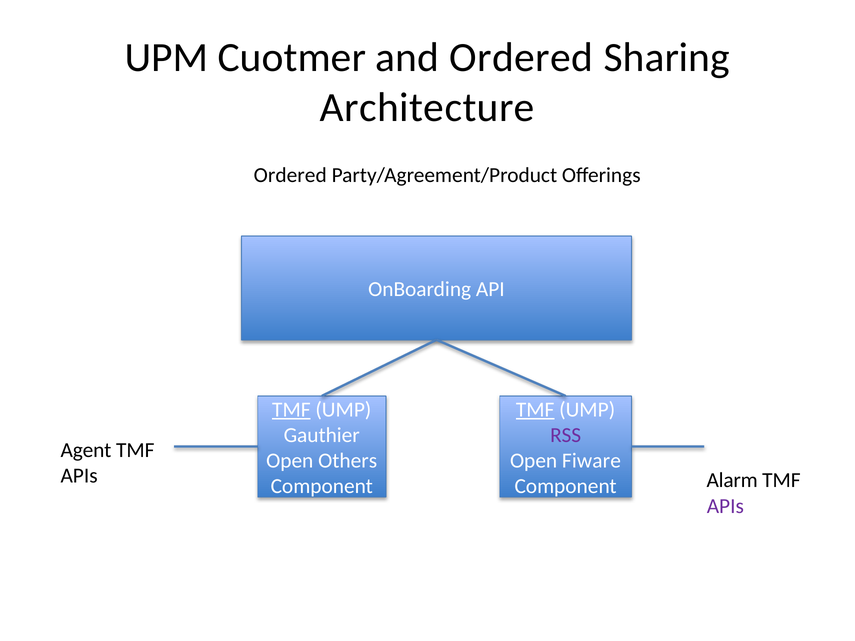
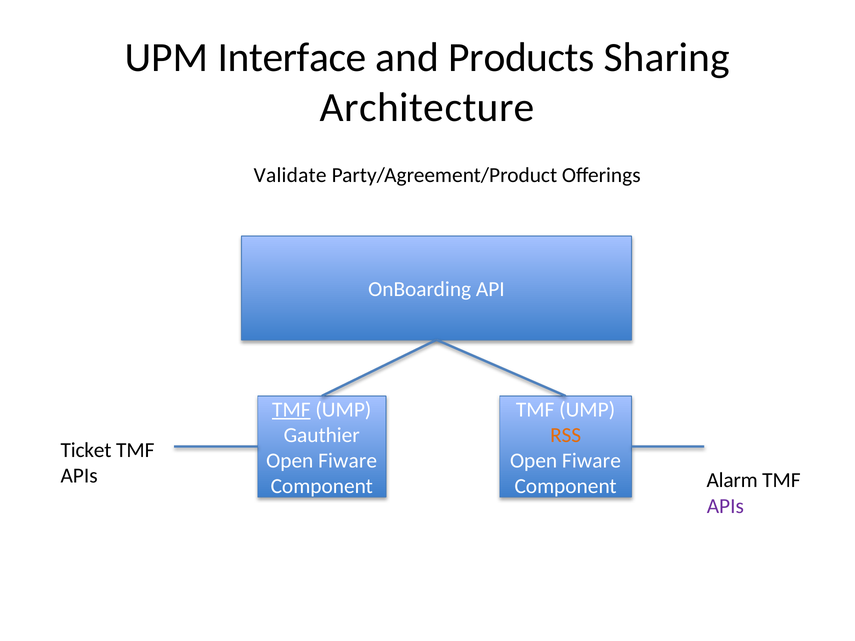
Cuotmer: Cuotmer -> Interface
and Ordered: Ordered -> Products
Ordered at (290, 175): Ordered -> Validate
TMF at (535, 410) underline: present -> none
RSS colour: purple -> orange
Agent: Agent -> Ticket
Others at (348, 461): Others -> Fiware
